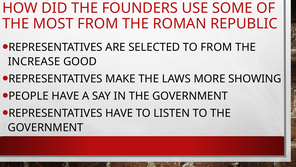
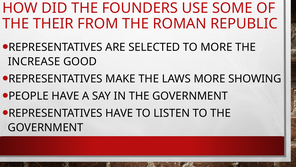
MOST: MOST -> THEIR
TO FROM: FROM -> MORE
